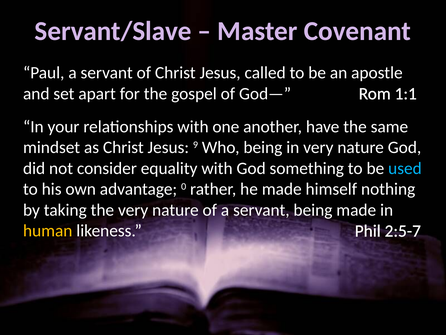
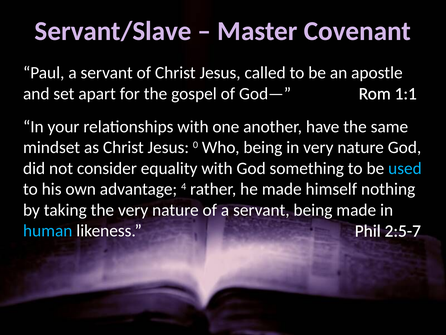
9: 9 -> 0
0: 0 -> 4
human colour: yellow -> light blue
